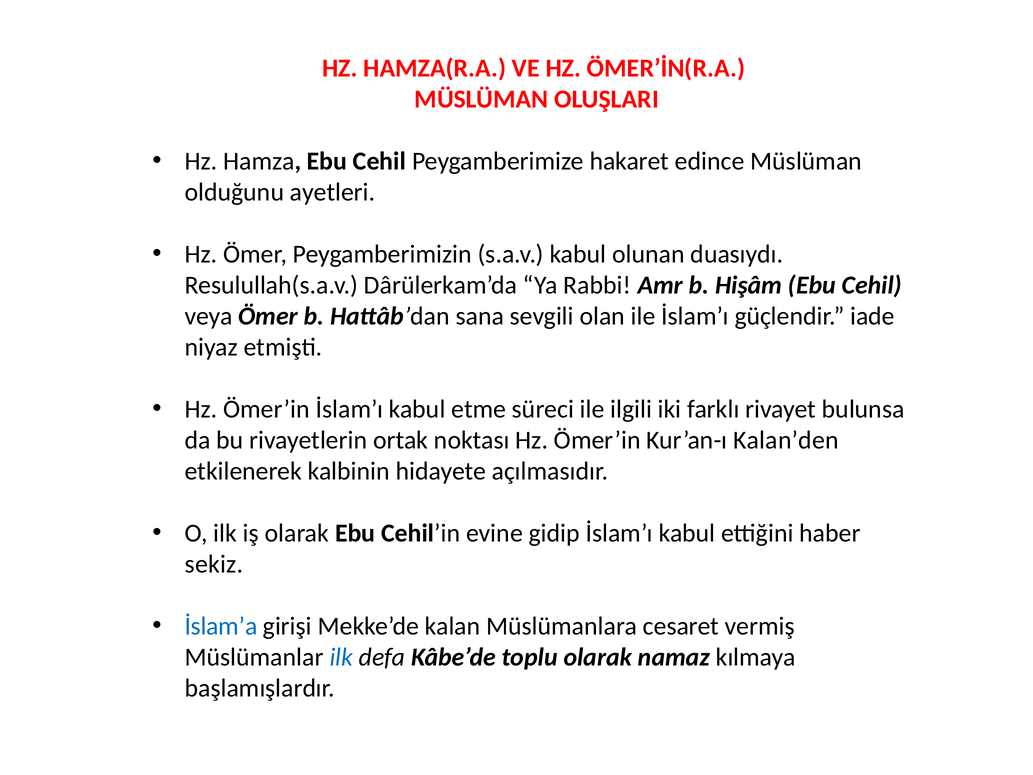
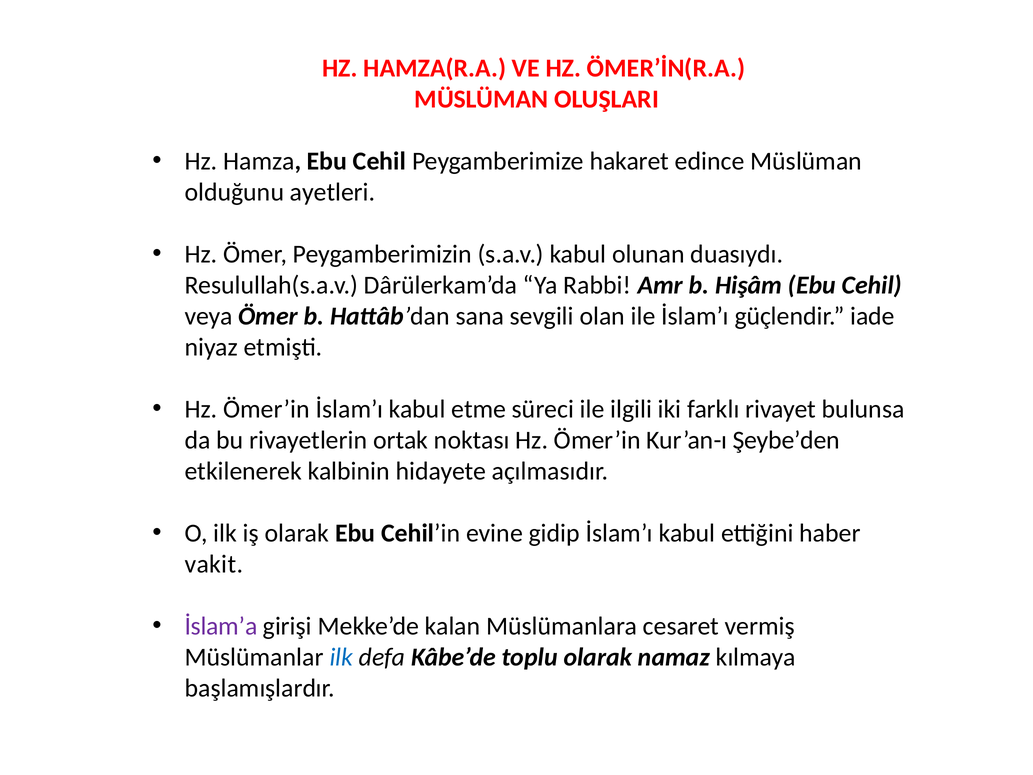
Kalan’den: Kalan’den -> Şeybe’den
sekiz: sekiz -> vakit
İslam’a colour: blue -> purple
